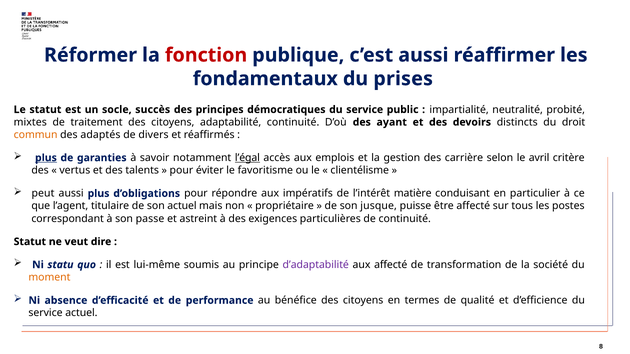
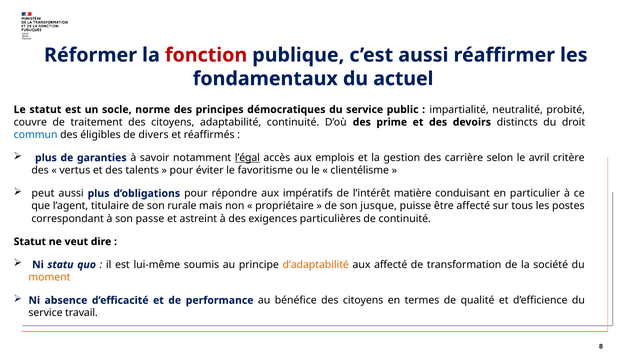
prises: prises -> actuel
succès: succès -> norme
mixtes: mixtes -> couvre
ayant: ayant -> prime
commun colour: orange -> blue
adaptés: adaptés -> éligibles
plus at (46, 158) underline: present -> none
son actuel: actuel -> rurale
d’adaptabilité colour: purple -> orange
service actuel: actuel -> travail
